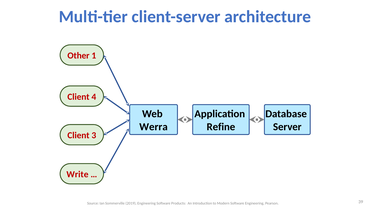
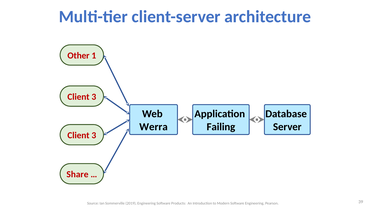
4 at (94, 97): 4 -> 3
Refine: Refine -> Failing
Write: Write -> Share
